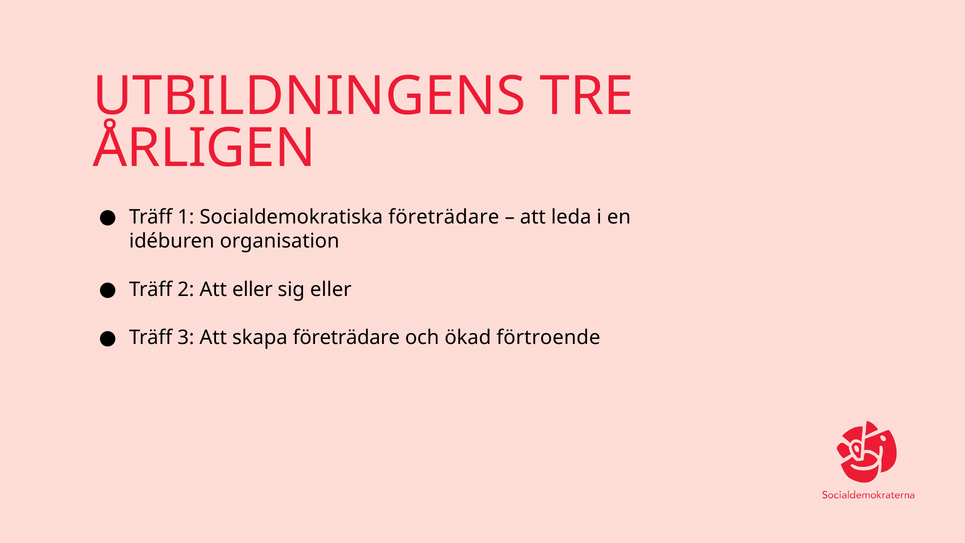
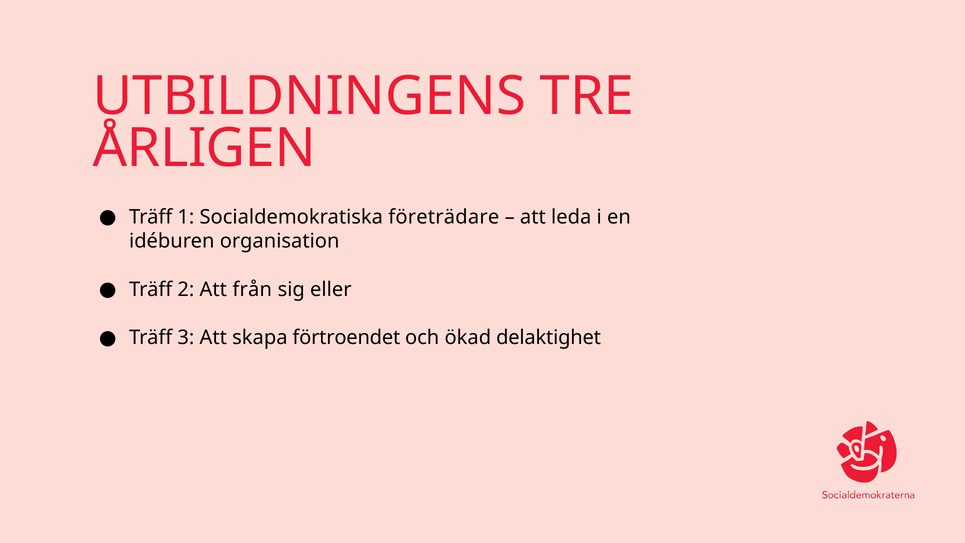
Att eller: eller -> från
skapa företrädare: företrädare -> förtroendet
förtroende: förtroende -> delaktighet
